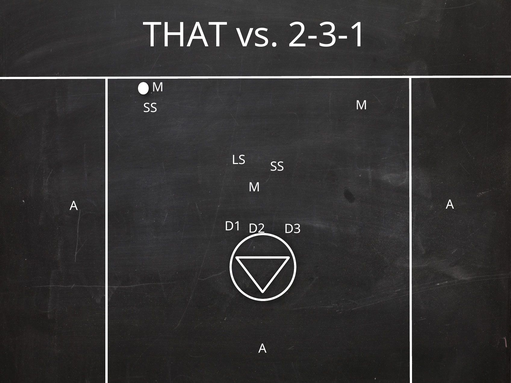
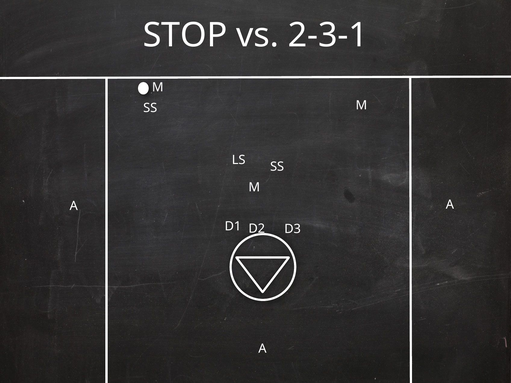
THAT: THAT -> STOP
